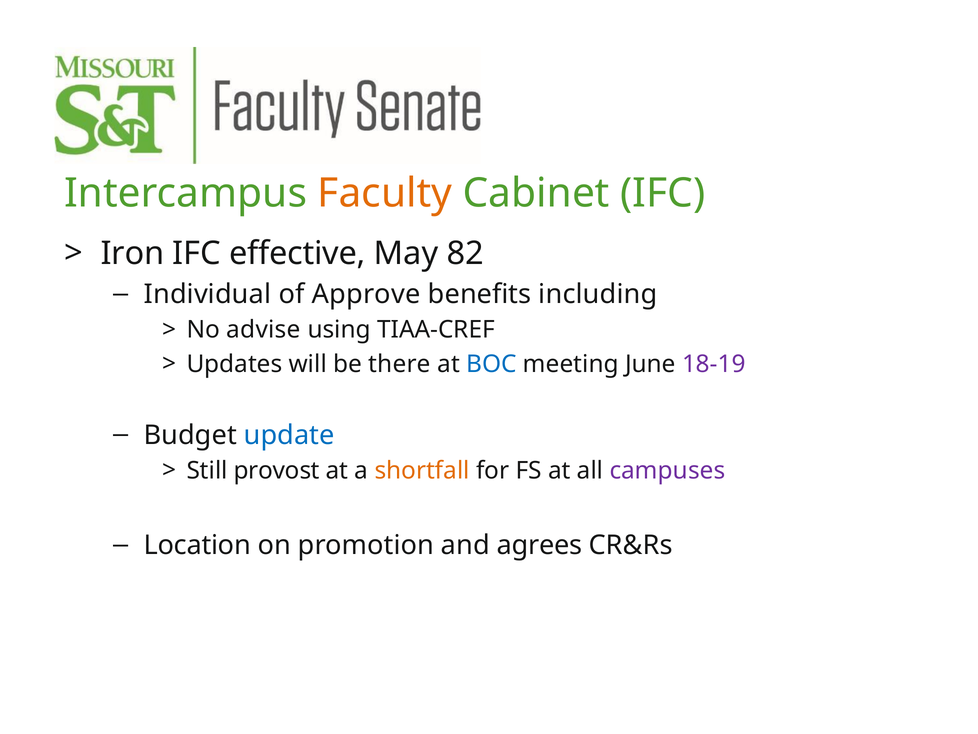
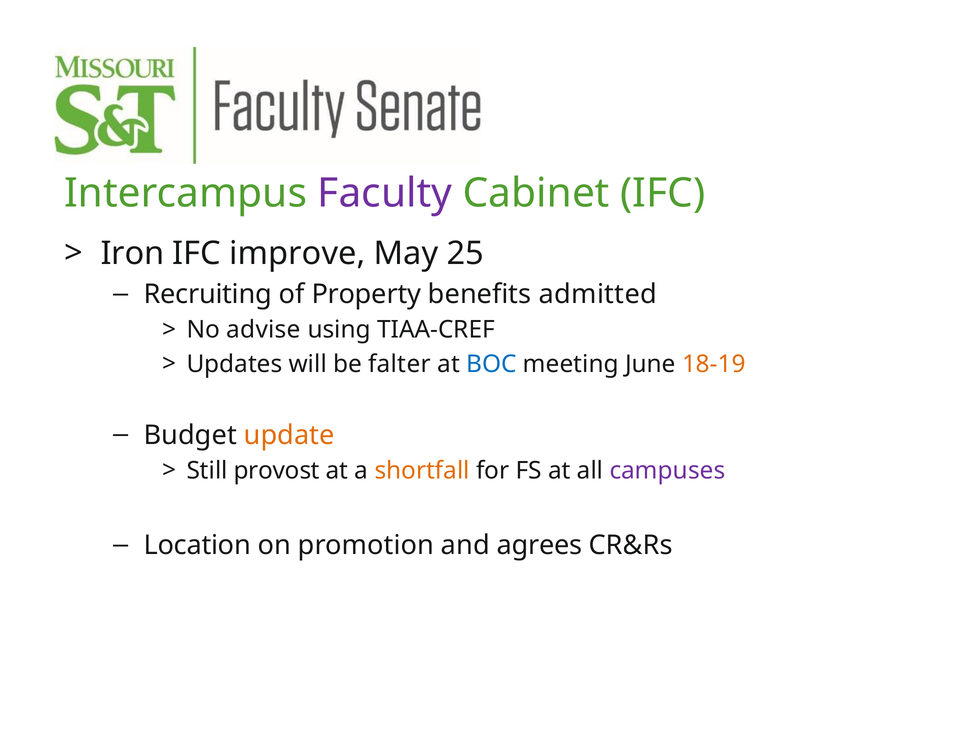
Faculty colour: orange -> purple
effective: effective -> improve
82: 82 -> 25
Individual: Individual -> Recruiting
Approve: Approve -> Property
including: including -> admitted
there: there -> falter
18-19 colour: purple -> orange
update colour: blue -> orange
